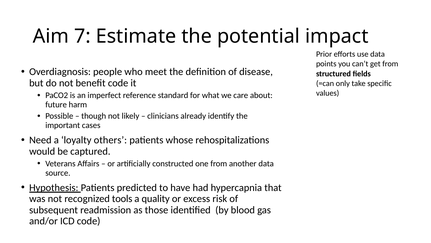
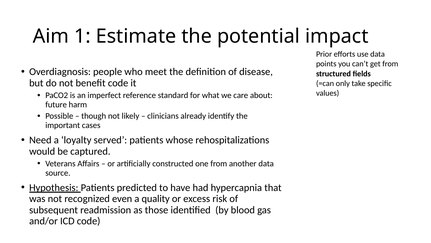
7: 7 -> 1
others: others -> served
tools: tools -> even
